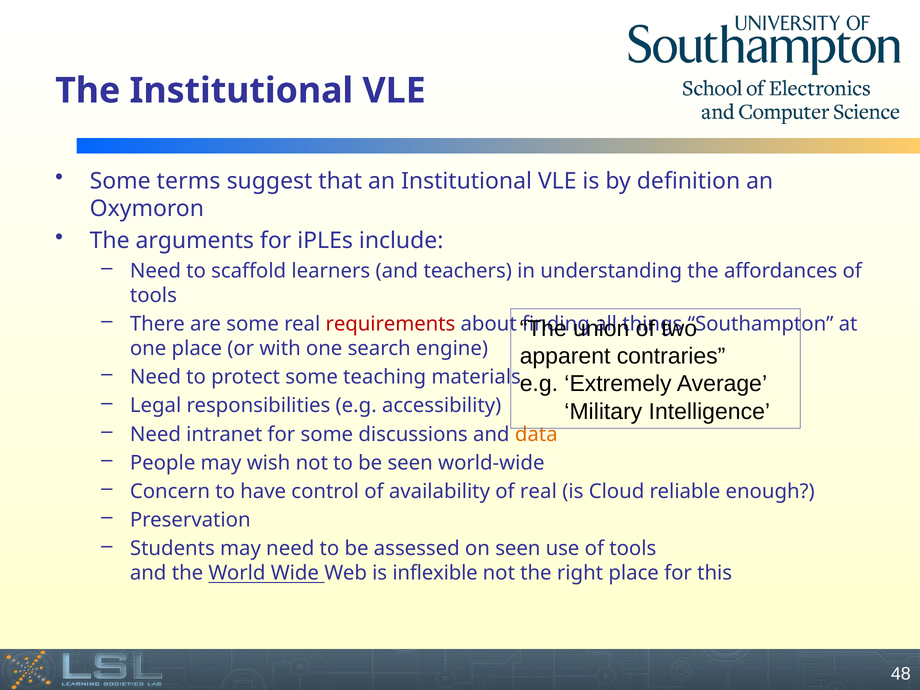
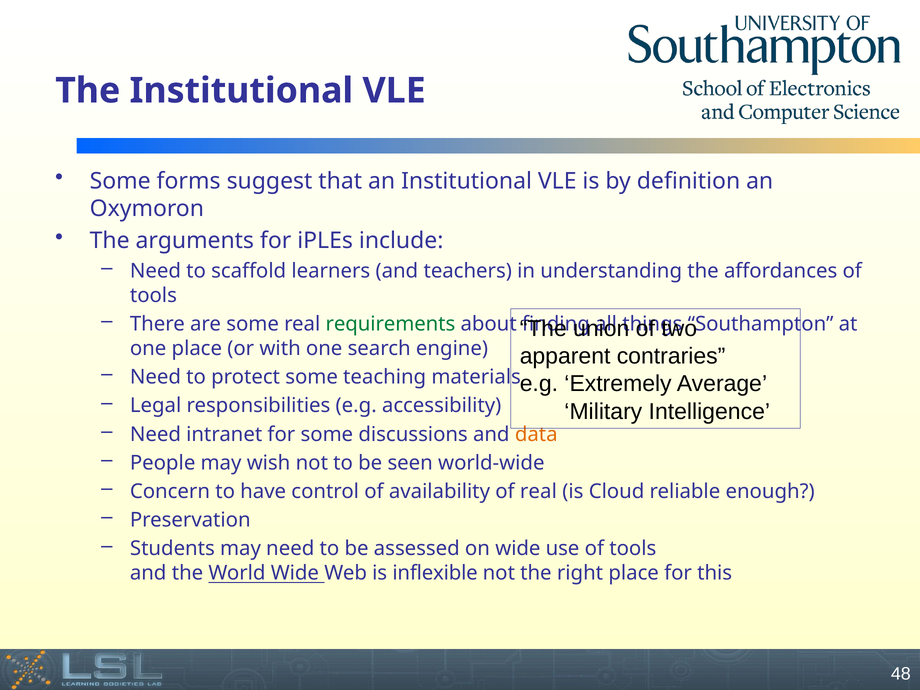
terms: terms -> forms
requirements colour: red -> green
on seen: seen -> wide
